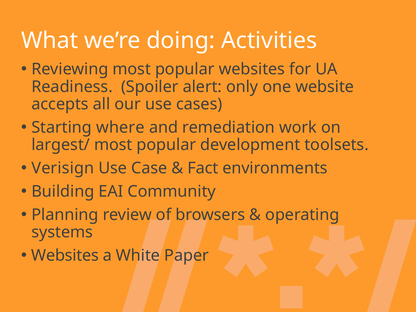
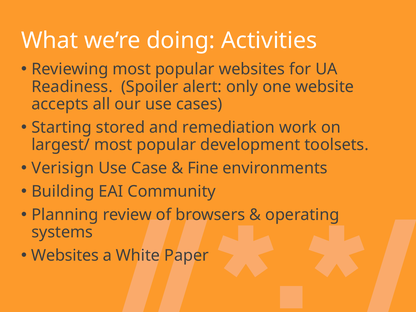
where: where -> stored
Fact: Fact -> Fine
